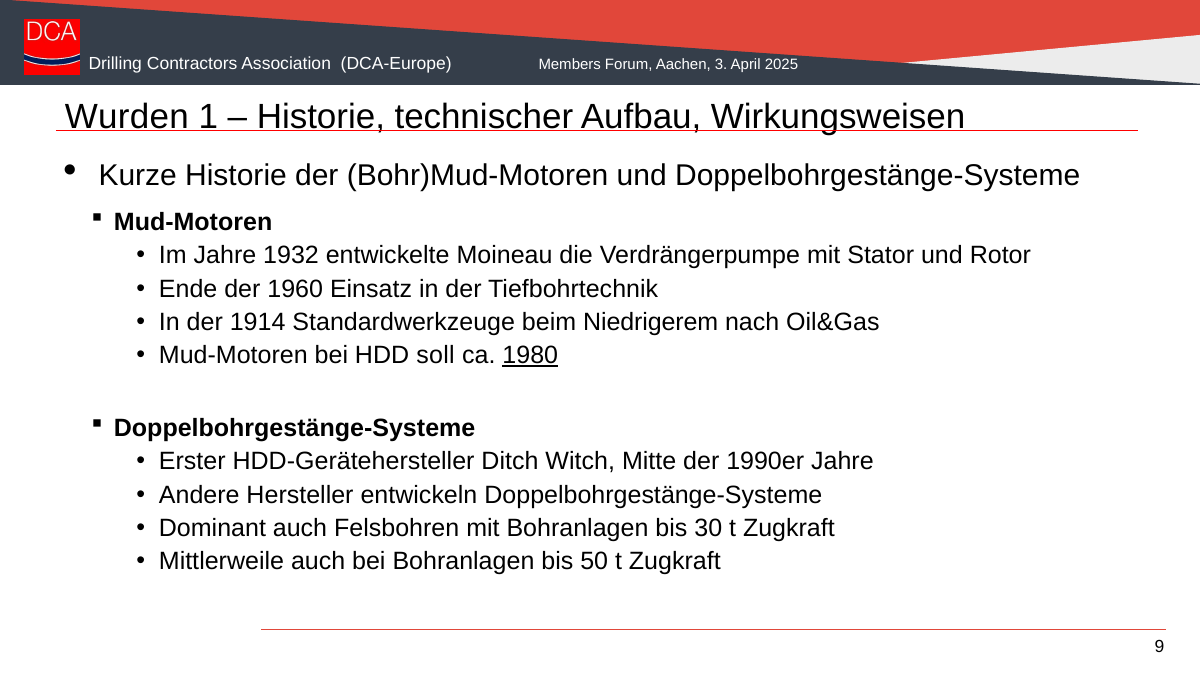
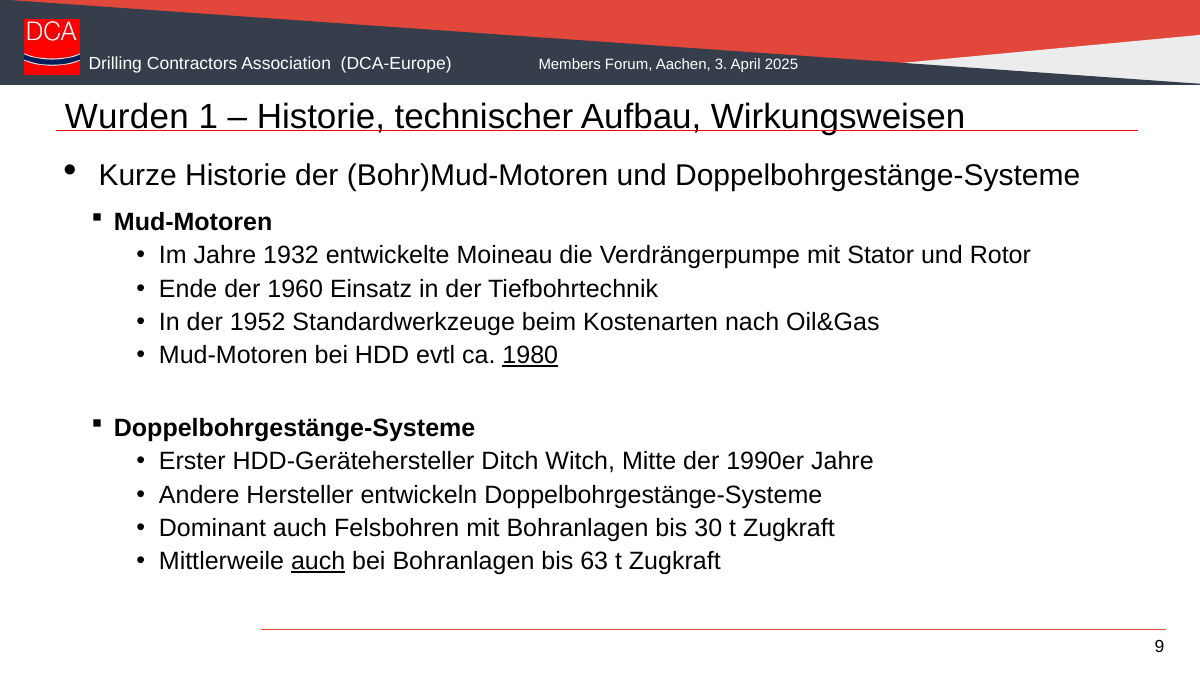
1914: 1914 -> 1952
Niedrigerem: Niedrigerem -> Kostenarten
soll: soll -> evtl
auch at (318, 561) underline: none -> present
50: 50 -> 63
